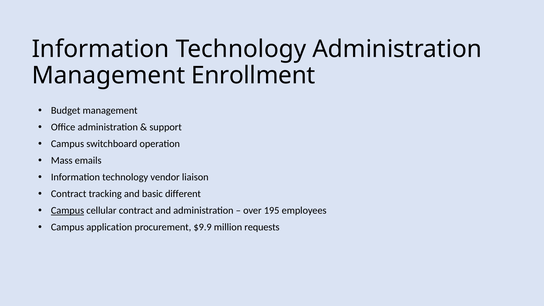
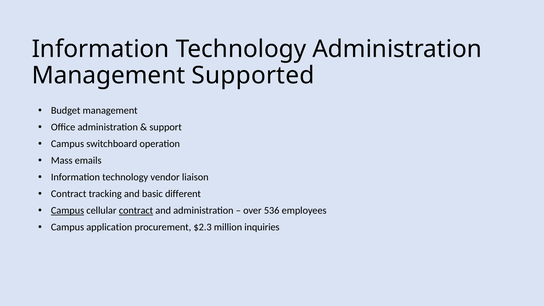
Enrollment: Enrollment -> Supported
contract at (136, 211) underline: none -> present
195: 195 -> 536
$9.9: $9.9 -> $2.3
requests: requests -> inquiries
